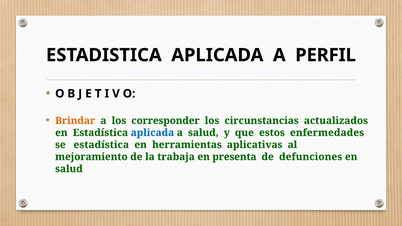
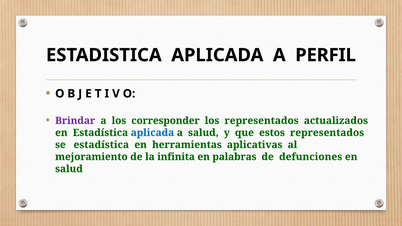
Brindar colour: orange -> purple
los circunstancias: circunstancias -> representados
estos enfermedades: enfermedades -> representados
trabaja: trabaja -> infinita
presenta: presenta -> palabras
